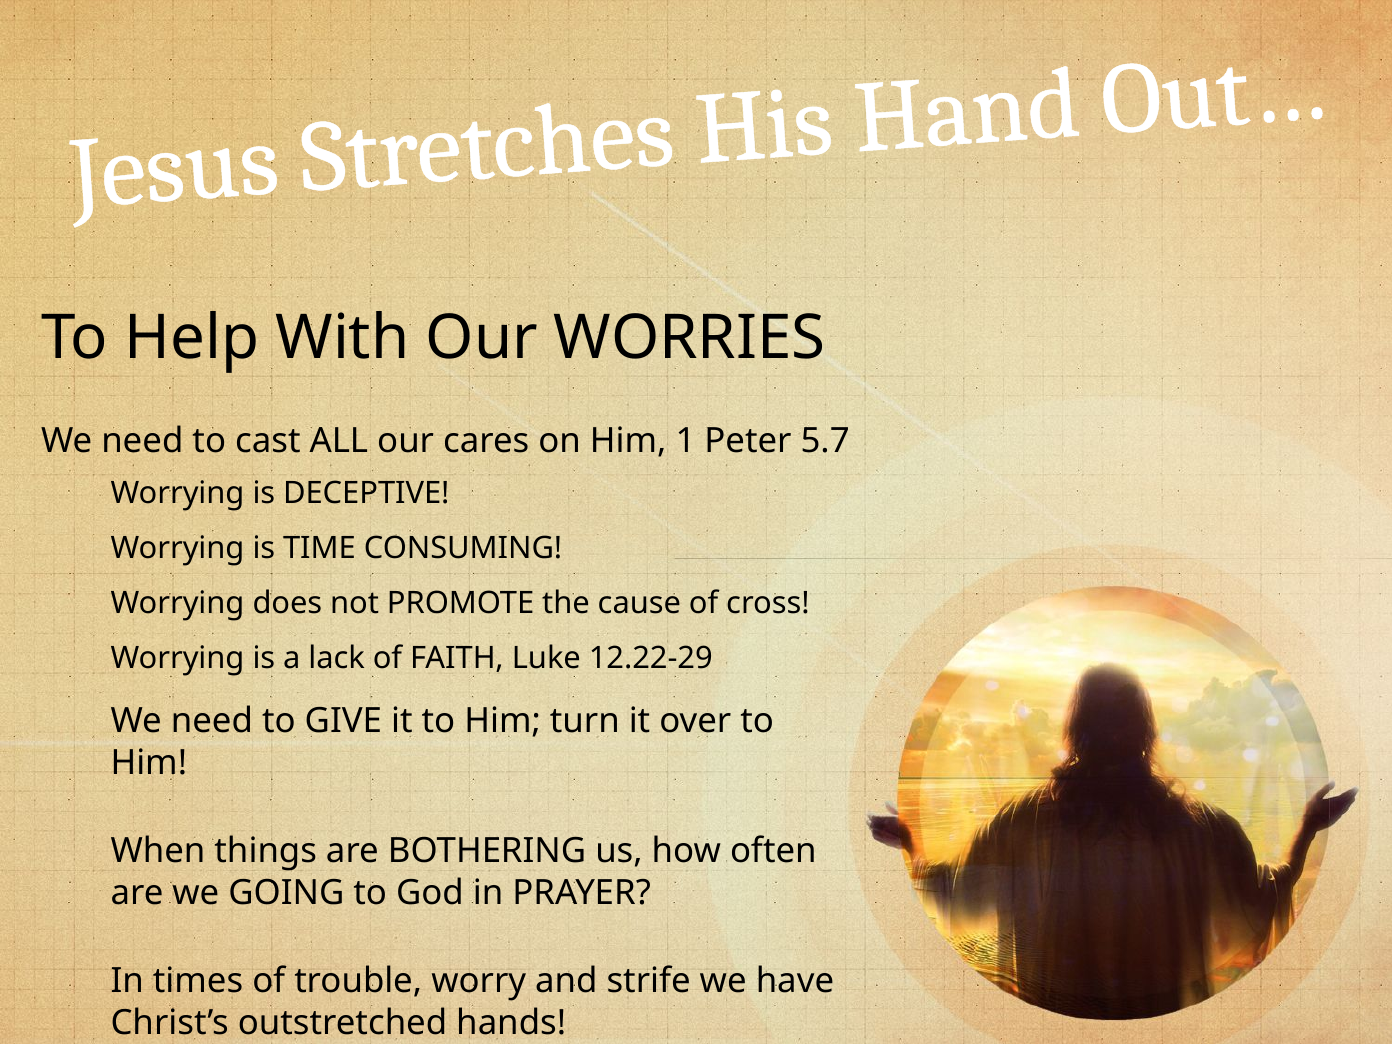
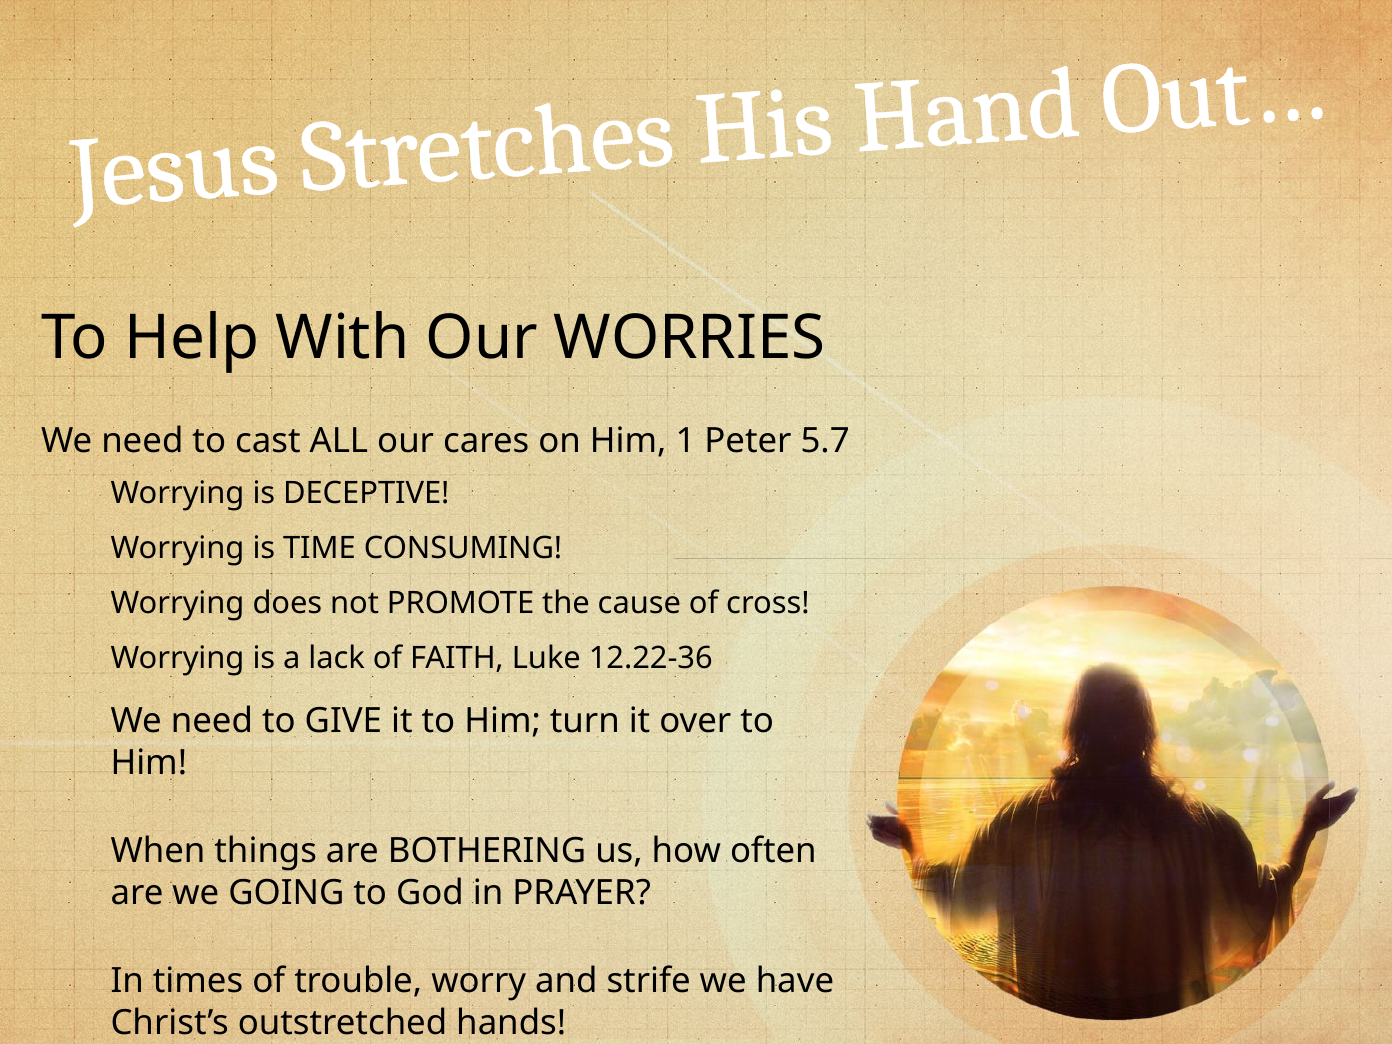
12.22-29: 12.22-29 -> 12.22-36
